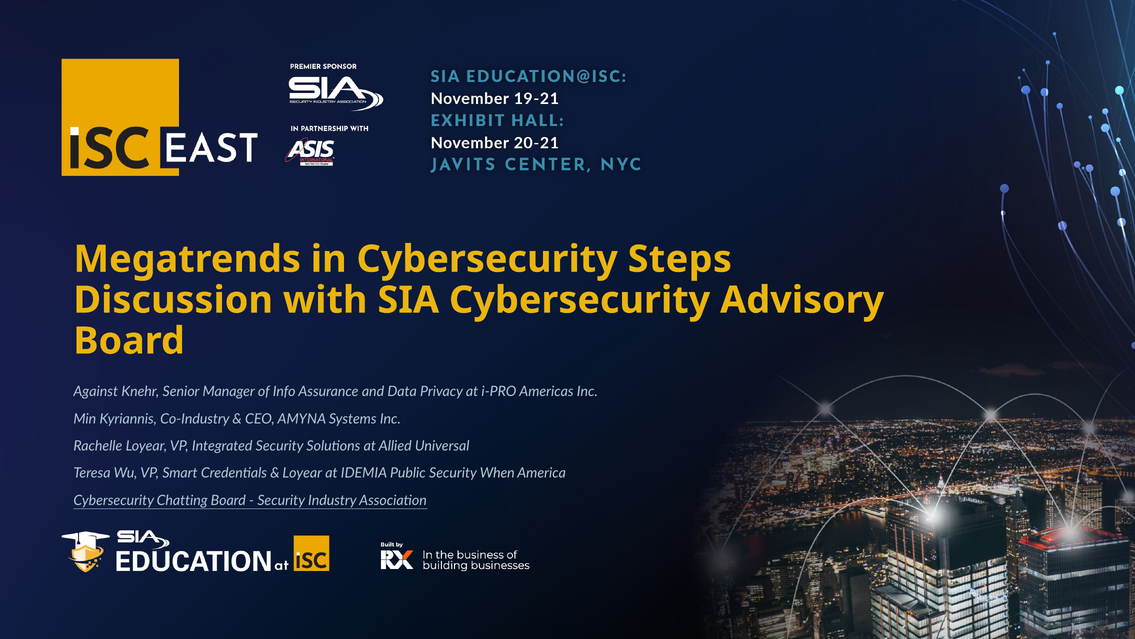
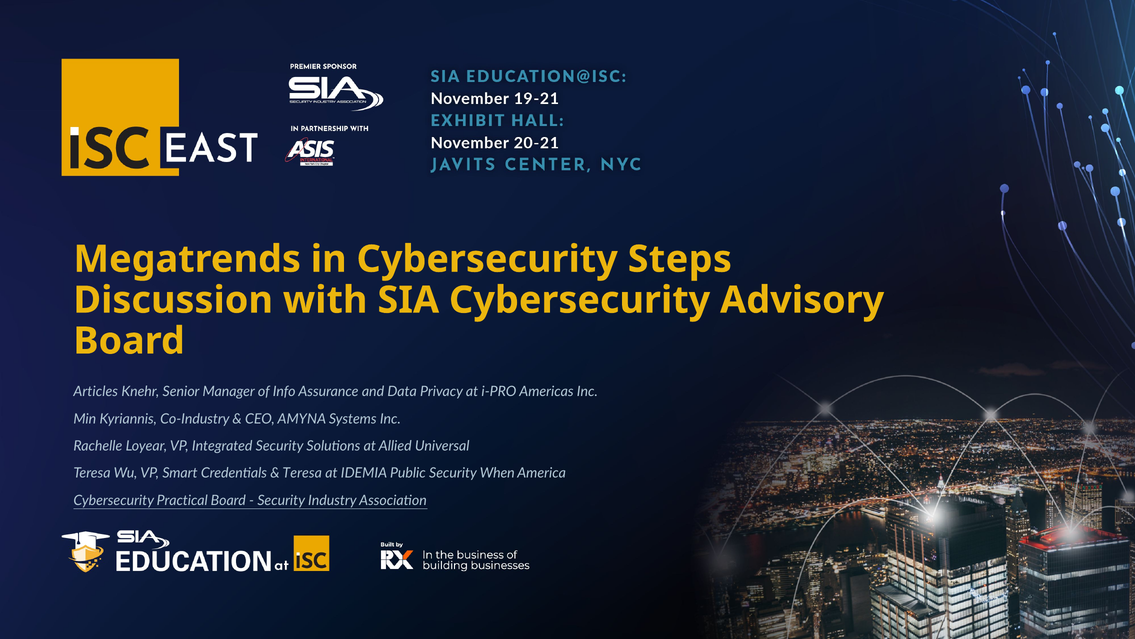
Against: Against -> Articles
Loyear at (302, 473): Loyear -> Teresa
Chatting: Chatting -> Practical
